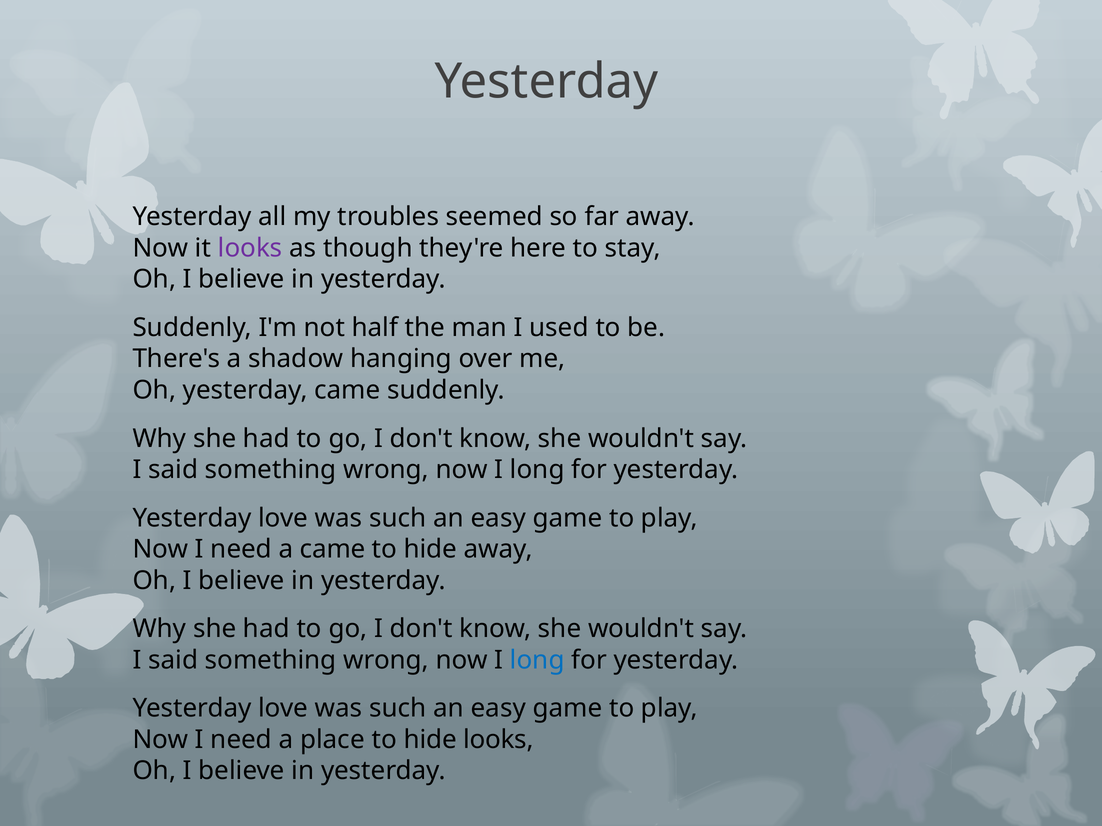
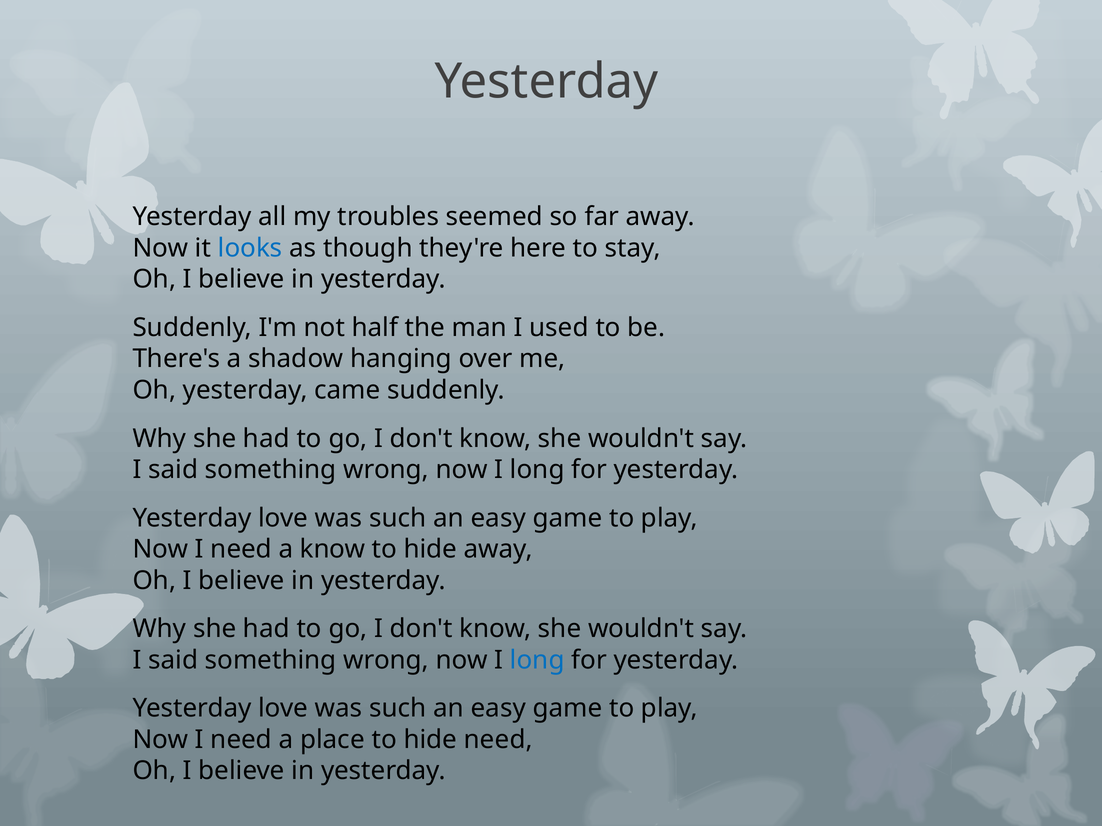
looks at (250, 248) colour: purple -> blue
a came: came -> know
hide looks: looks -> need
